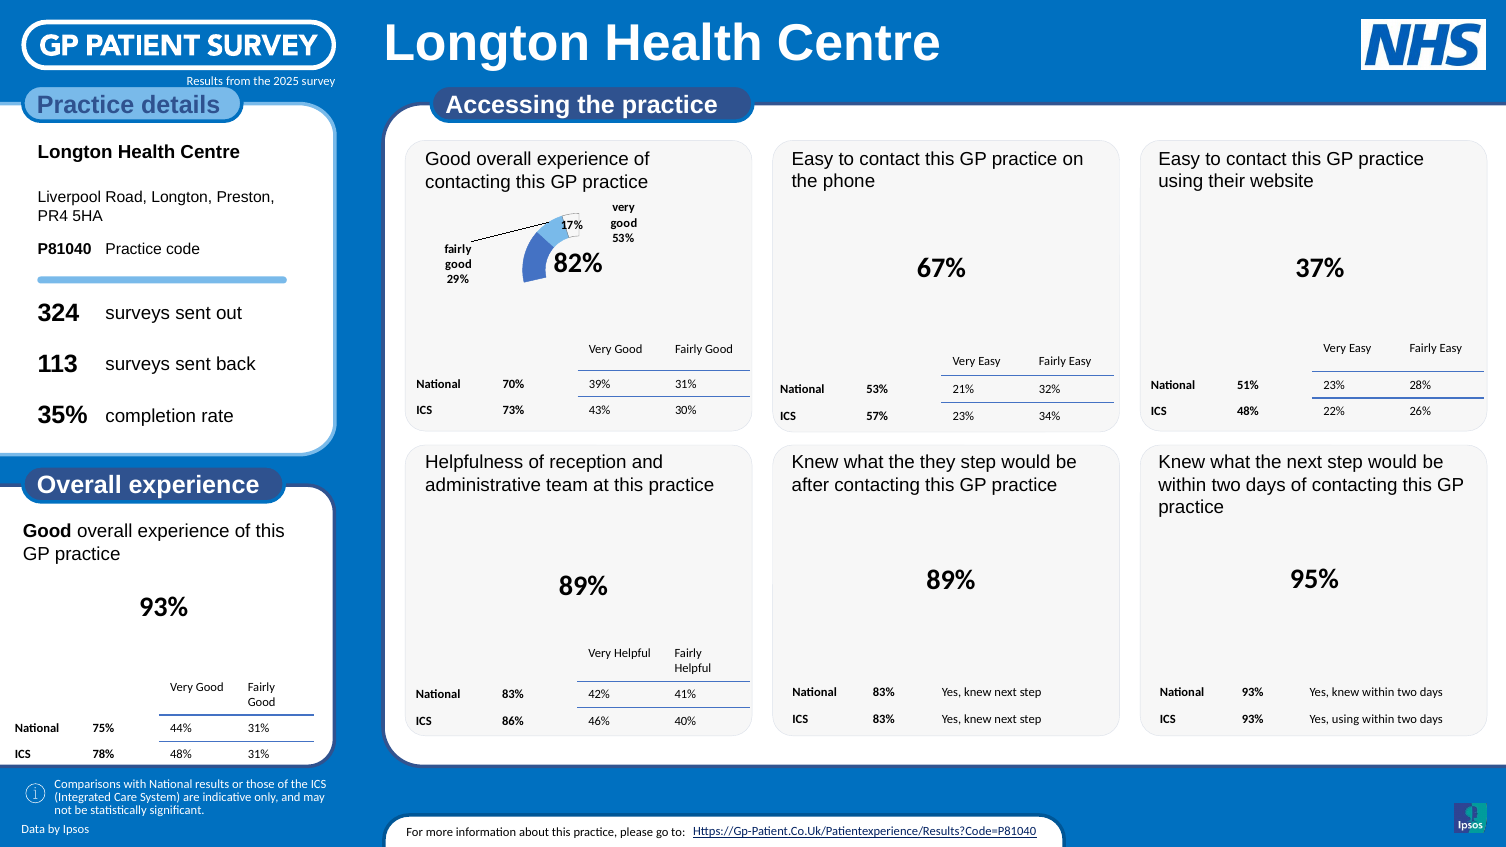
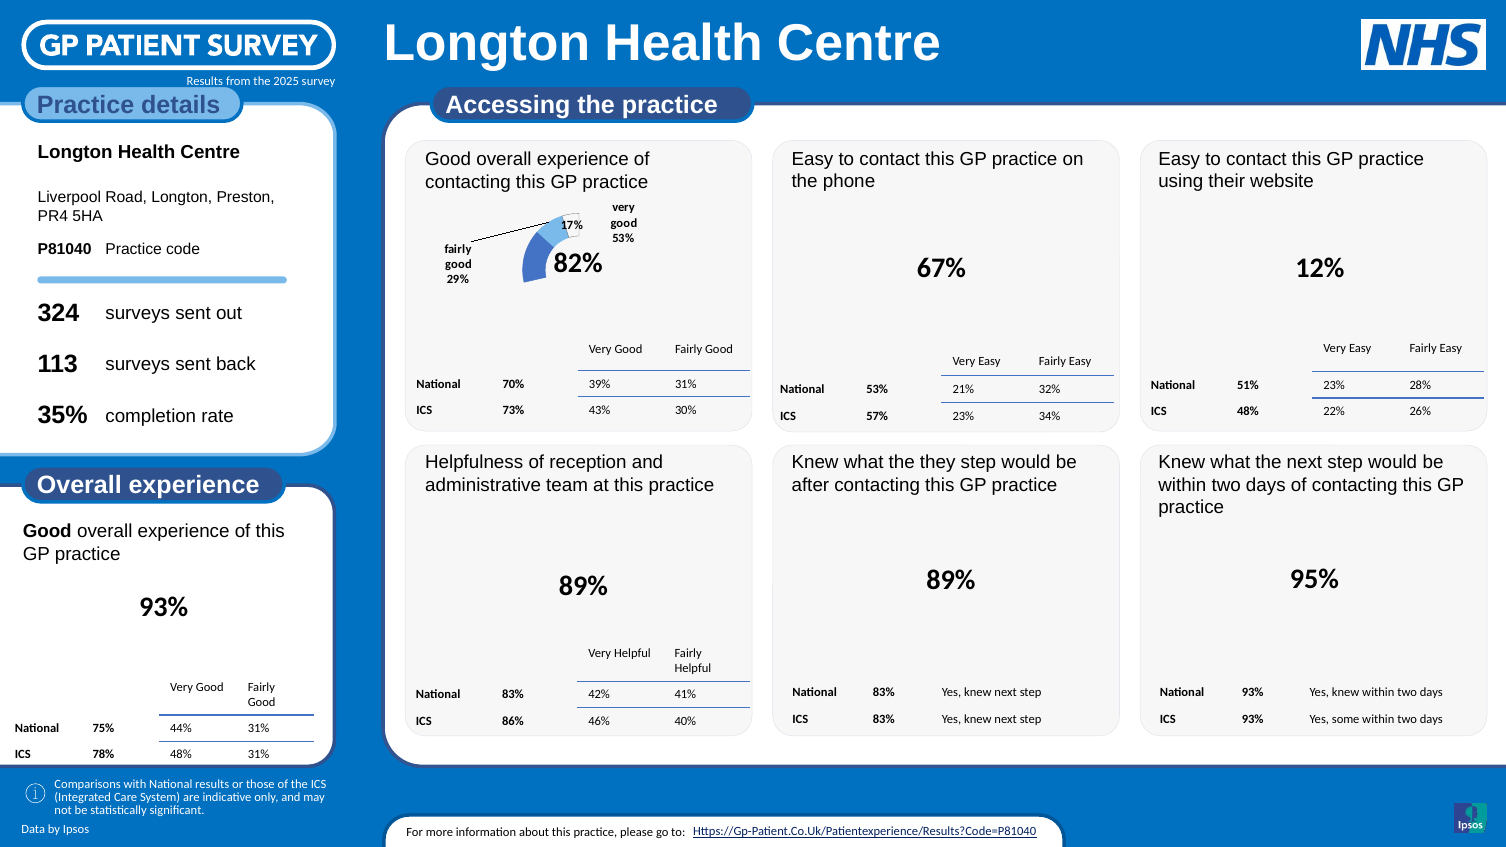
37%: 37% -> 12%
Yes using: using -> some
